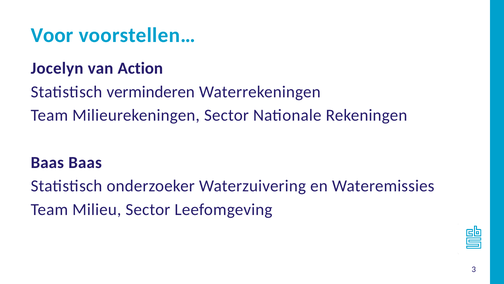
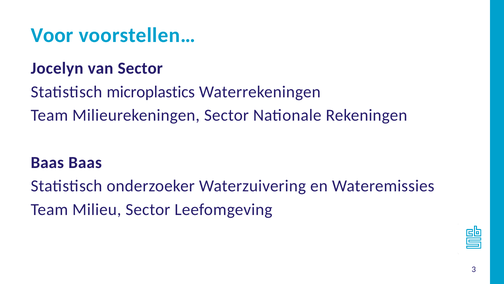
van Action: Action -> Sector
verminderen: verminderen -> microplastics
